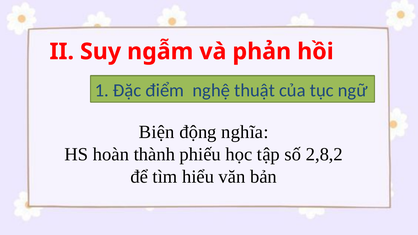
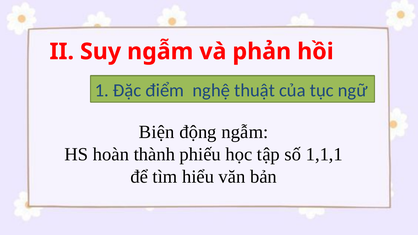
động nghĩa: nghĩa -> ngẫm
2,8,2: 2,8,2 -> 1,1,1
